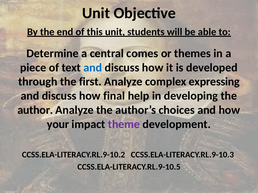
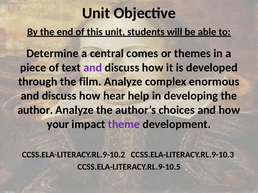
and at (93, 68) colour: blue -> purple
first: first -> film
expressing: expressing -> enormous
final: final -> hear
